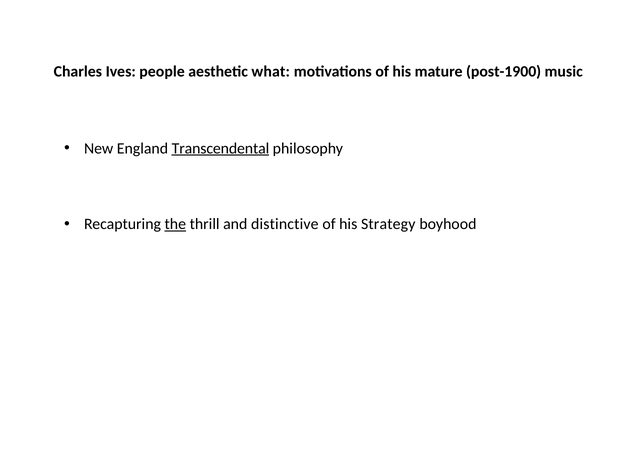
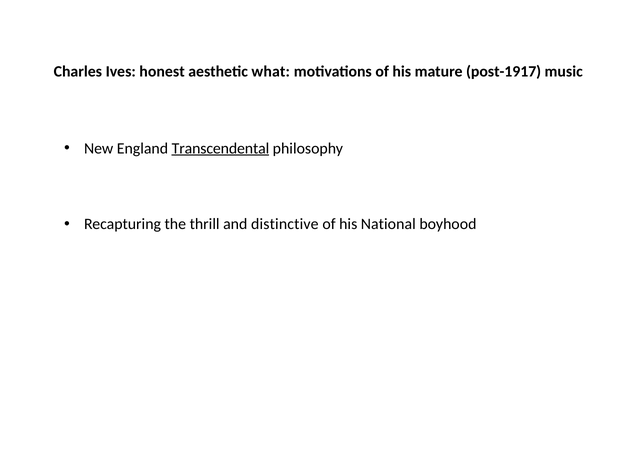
people: people -> honest
post-1900: post-1900 -> post-1917
the underline: present -> none
Strategy: Strategy -> National
